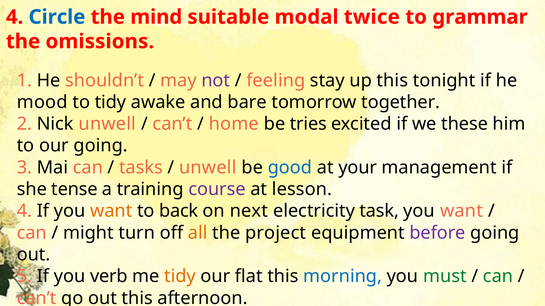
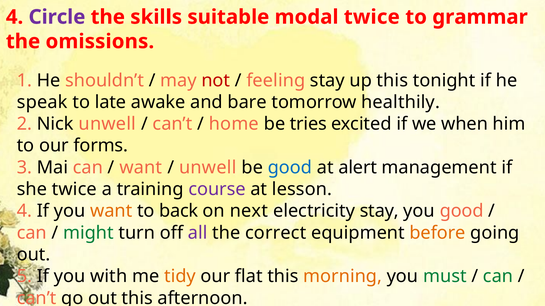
Circle colour: blue -> purple
mind: mind -> skills
not colour: purple -> red
mood: mood -> speak
to tidy: tidy -> late
together: together -> healthily
these: these -> when
our going: going -> forms
tasks at (141, 168): tasks -> want
your: your -> alert
she tense: tense -> twice
electricity task: task -> stay
want at (462, 211): want -> good
might colour: black -> green
all colour: orange -> purple
project: project -> correct
before colour: purple -> orange
verb: verb -> with
morning colour: blue -> orange
